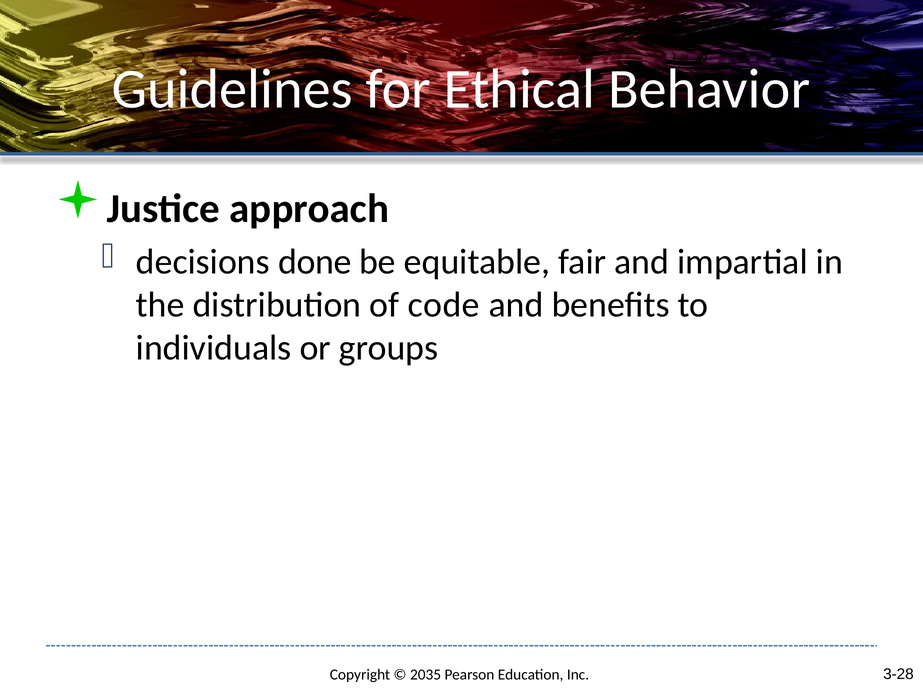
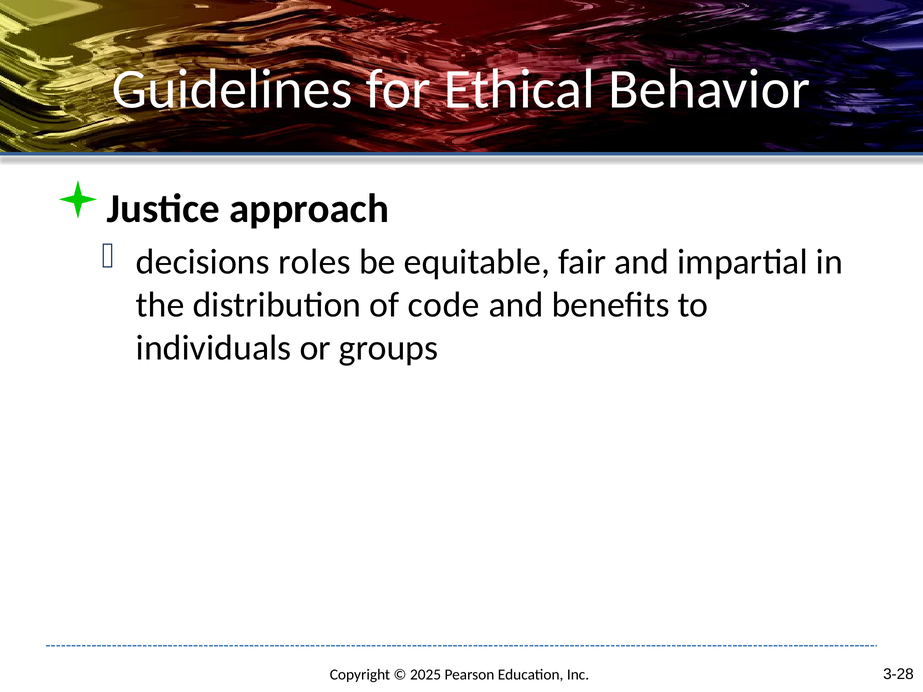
done: done -> roles
2035: 2035 -> 2025
